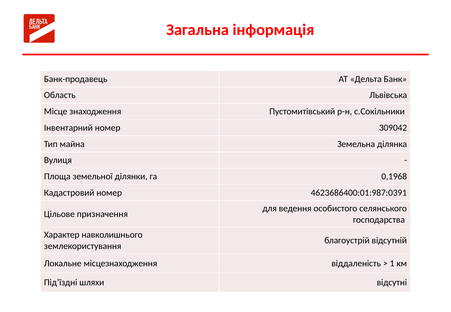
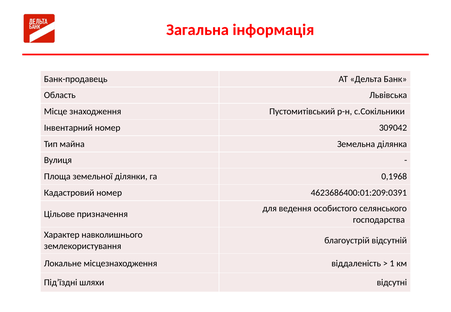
4623686400:01:987:0391: 4623686400:01:987:0391 -> 4623686400:01:209:0391
